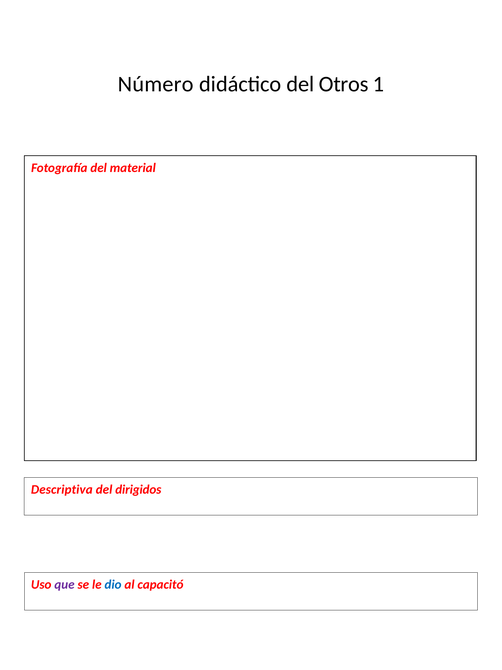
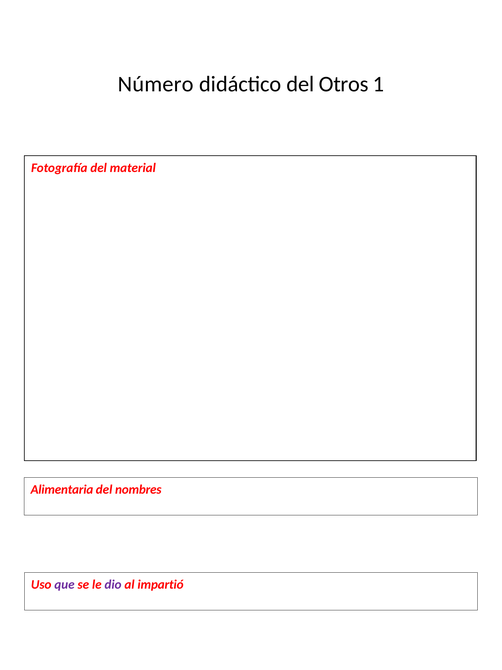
Descriptiva: Descriptiva -> Alimentaria
dirigidos: dirigidos -> nombres
dio colour: blue -> purple
capacitó: capacitó -> impartió
